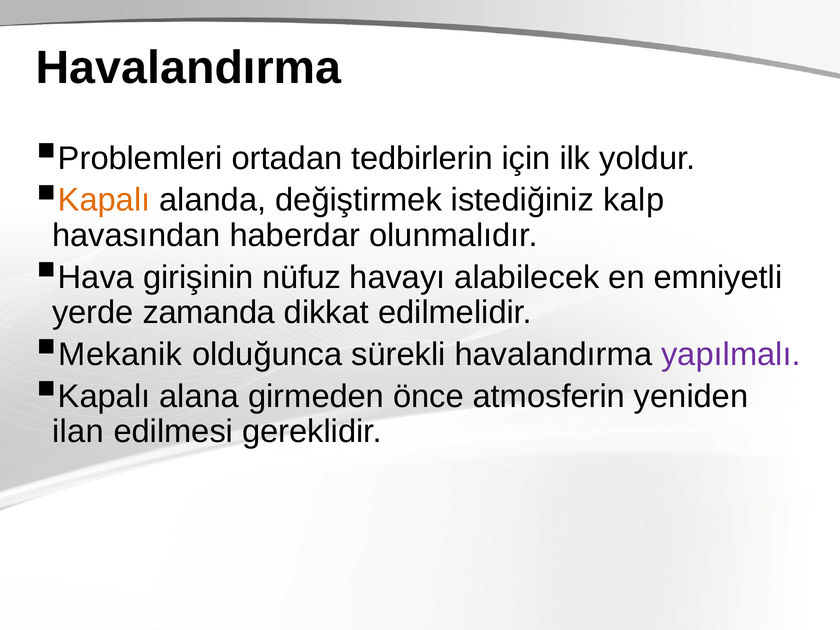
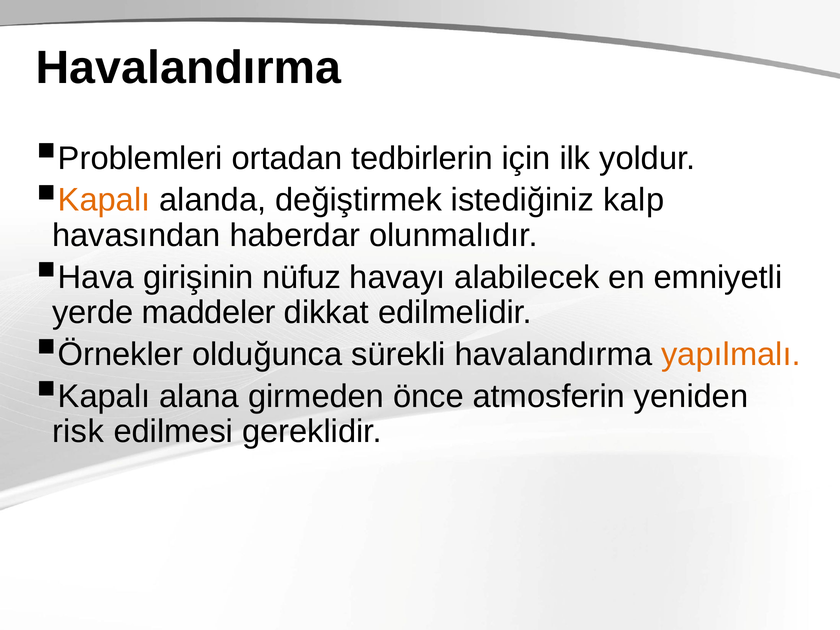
zamanda: zamanda -> maddeler
Mekanik: Mekanik -> Örnekler
yapılmalı colour: purple -> orange
ilan: ilan -> risk
